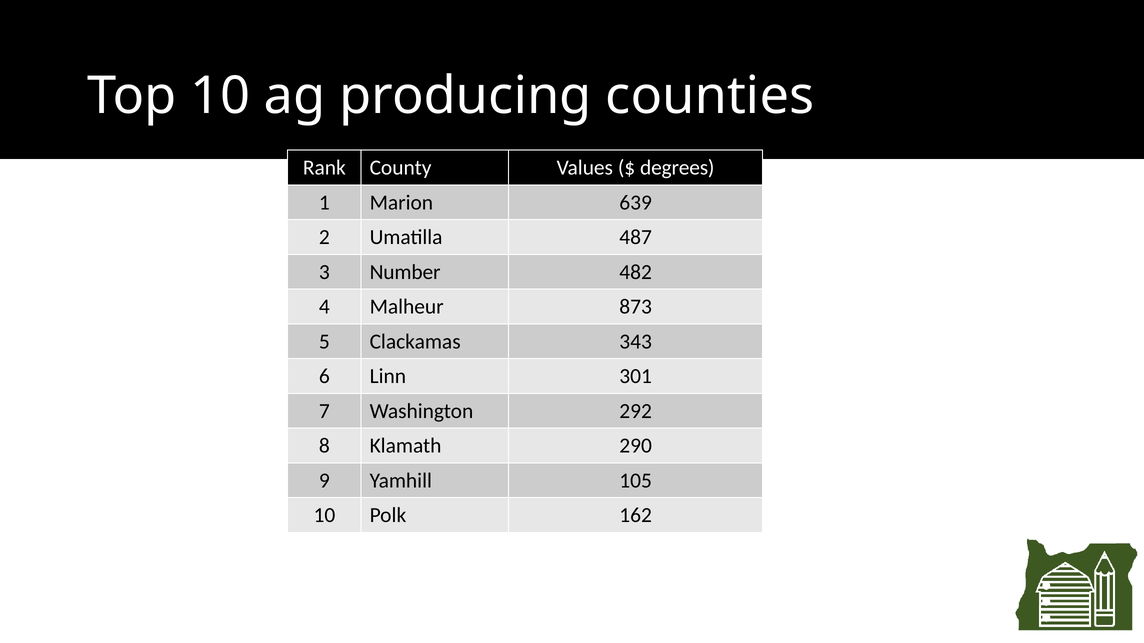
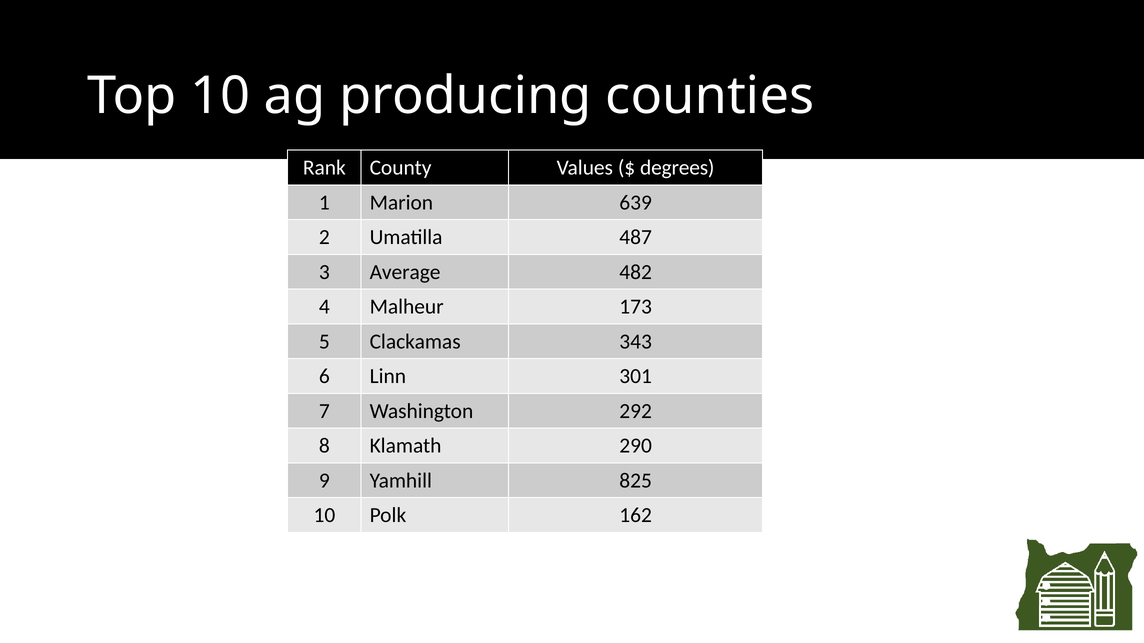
Number: Number -> Average
873: 873 -> 173
105: 105 -> 825
